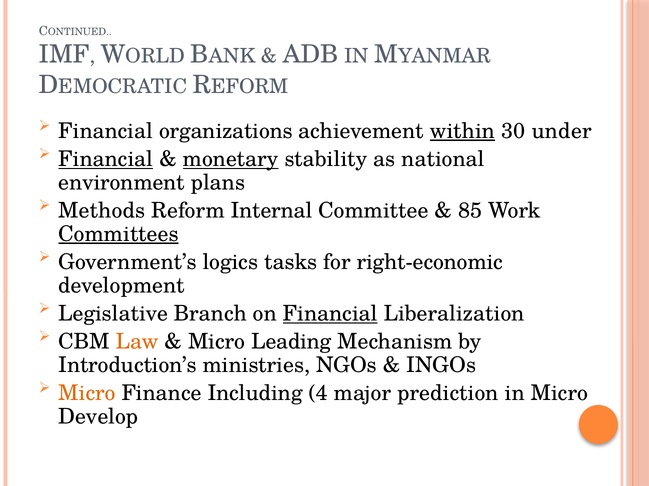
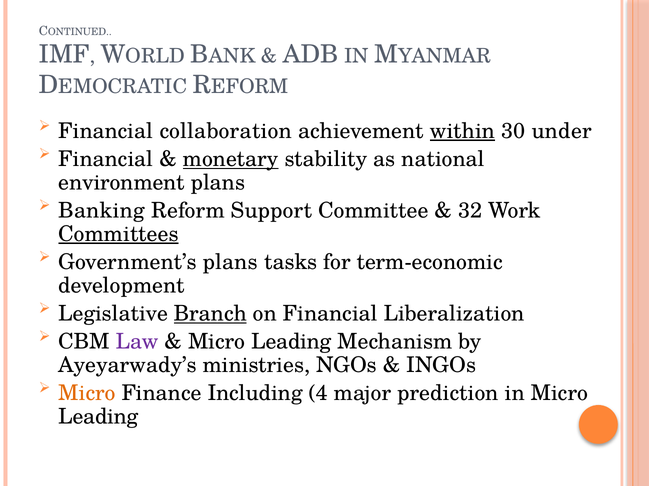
organizations: organizations -> collaboration
Financial at (106, 159) underline: present -> none
Methods: Methods -> Banking
Internal: Internal -> Support
85: 85 -> 32
Government’s logics: logics -> plans
right-economic: right-economic -> term-economic
Branch underline: none -> present
Financial at (330, 314) underline: present -> none
Law colour: orange -> purple
Introduction’s: Introduction’s -> Ayeyarwady’s
Develop at (98, 417): Develop -> Leading
